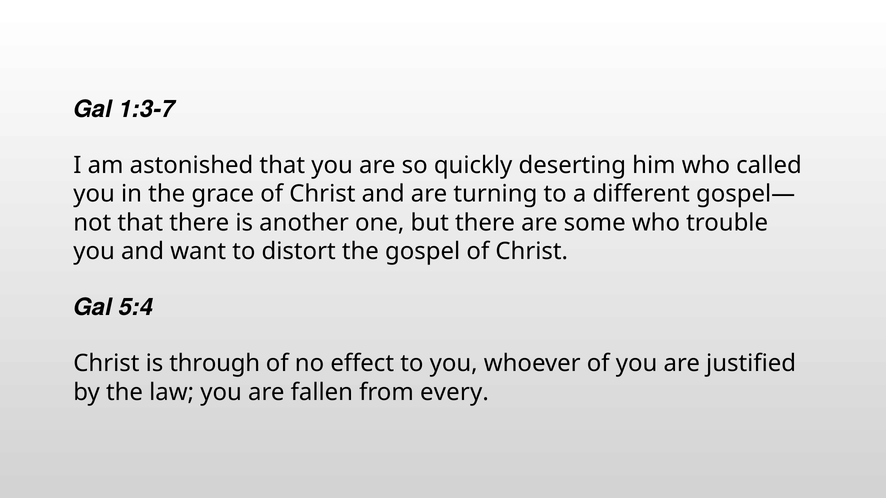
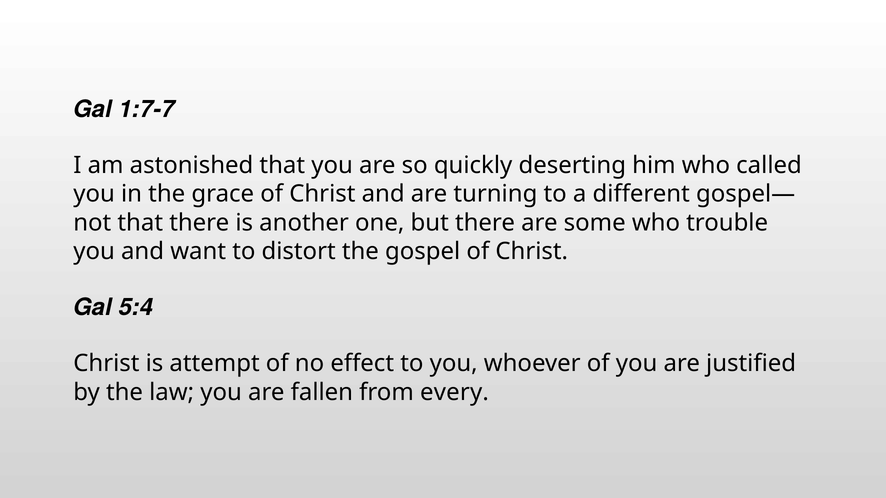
1:3-7: 1:3-7 -> 1:7-7
through: through -> attempt
